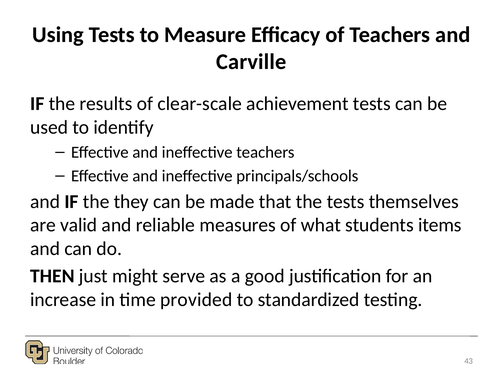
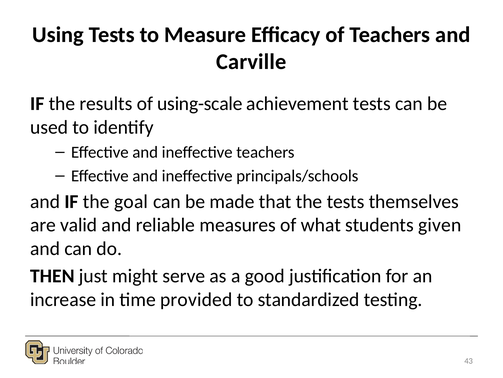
clear-scale: clear-scale -> using-scale
they: they -> goal
items: items -> given
